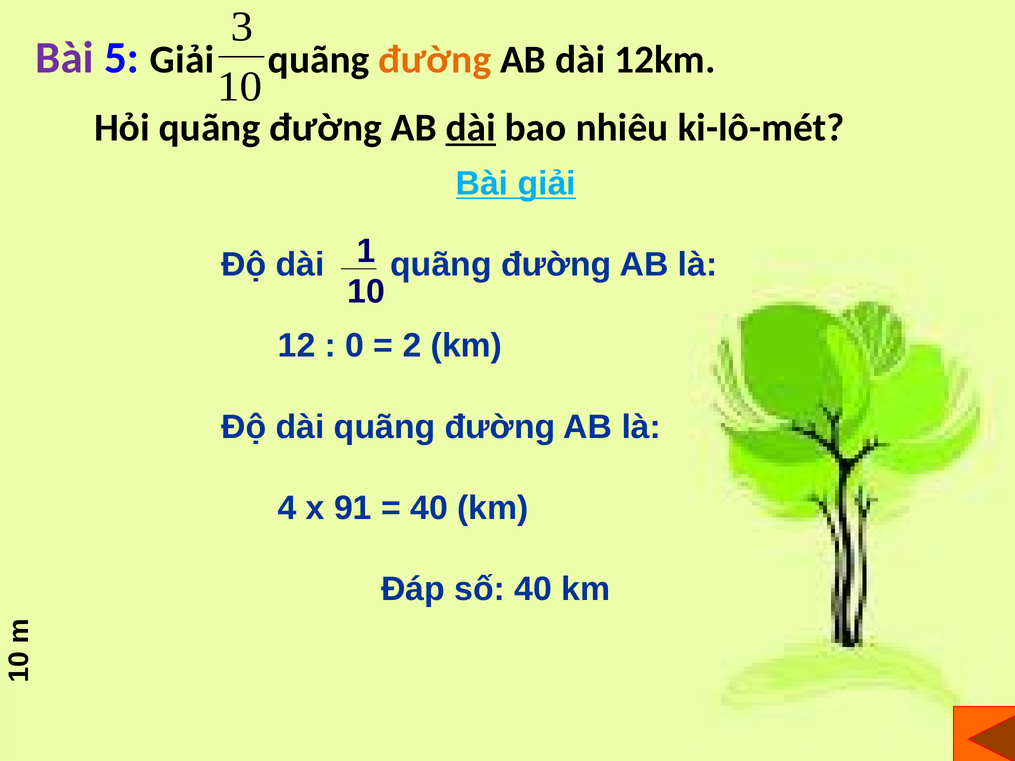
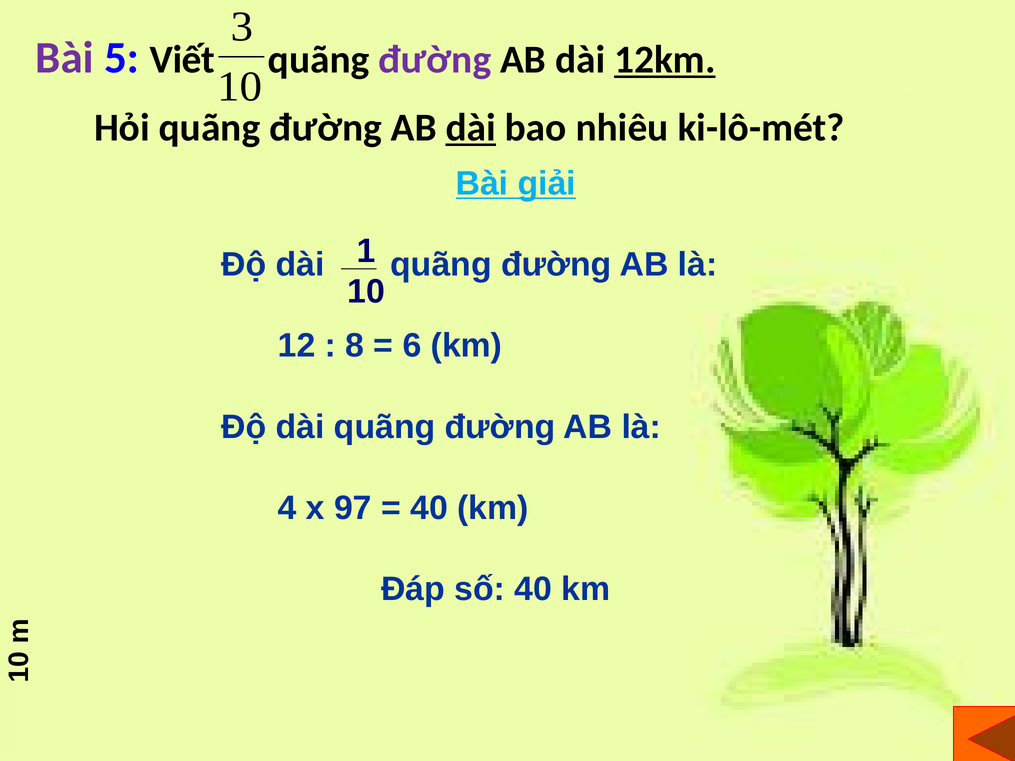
5 Giải: Giải -> Viết
đường at (435, 60) colour: orange -> purple
12km underline: none -> present
0 at (355, 346): 0 -> 8
2: 2 -> 6
91: 91 -> 97
